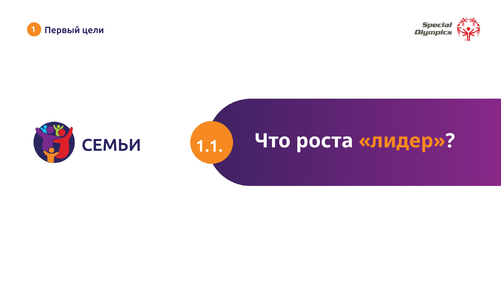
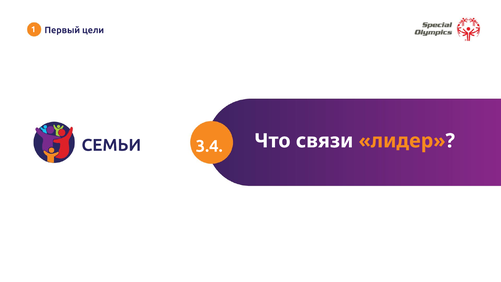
роста: роста -> связи
1.1: 1.1 -> 3.4
